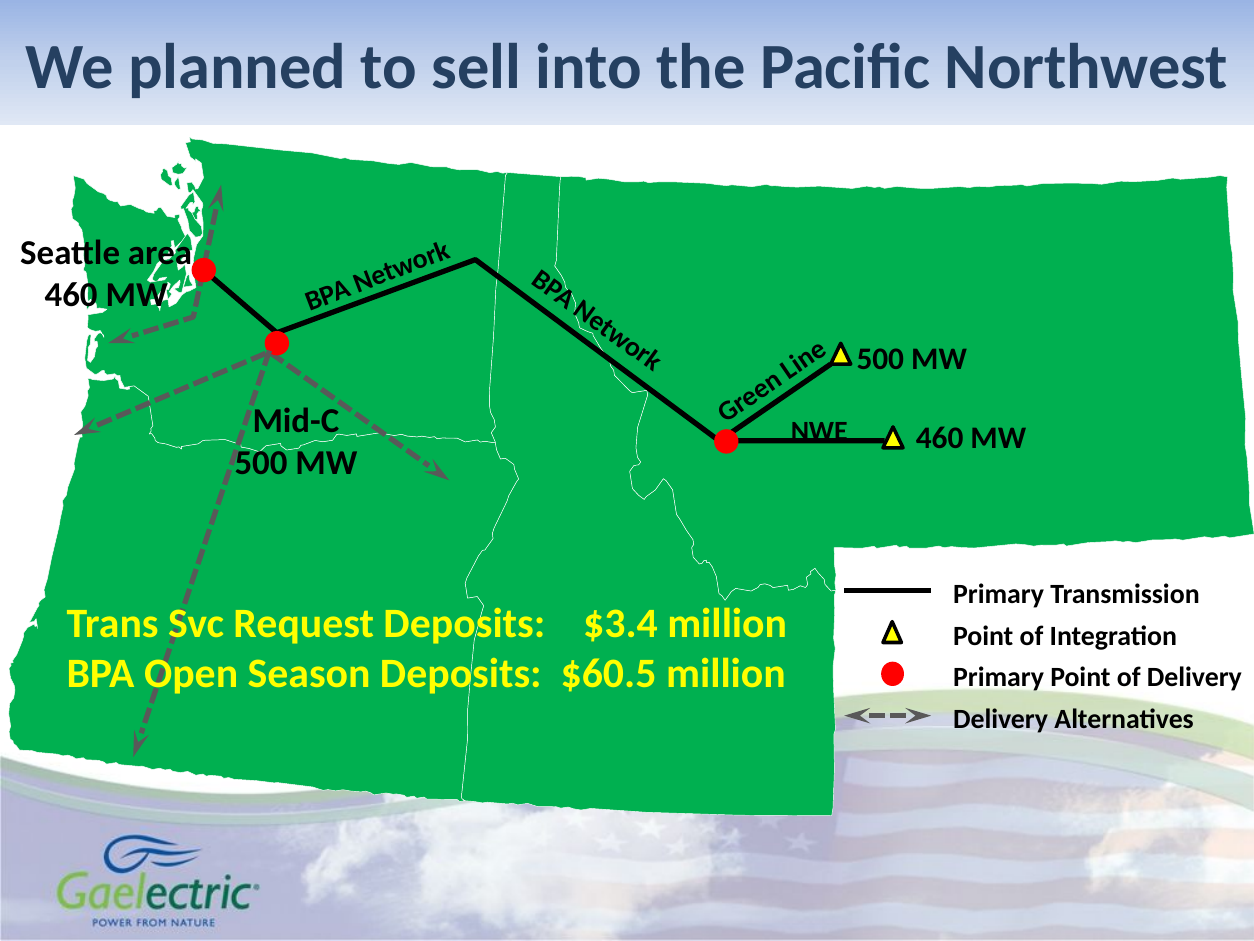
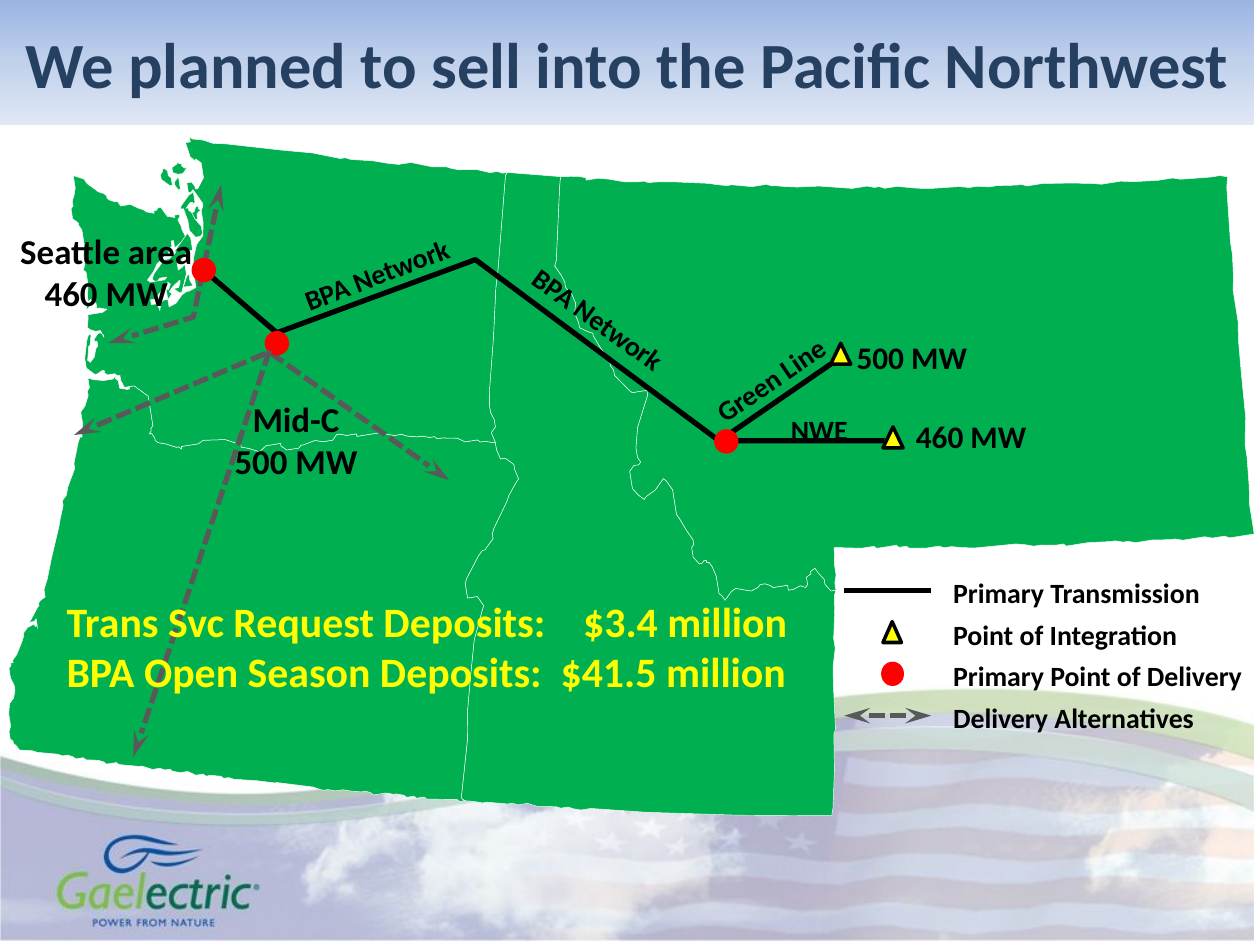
$60.5: $60.5 -> $41.5
